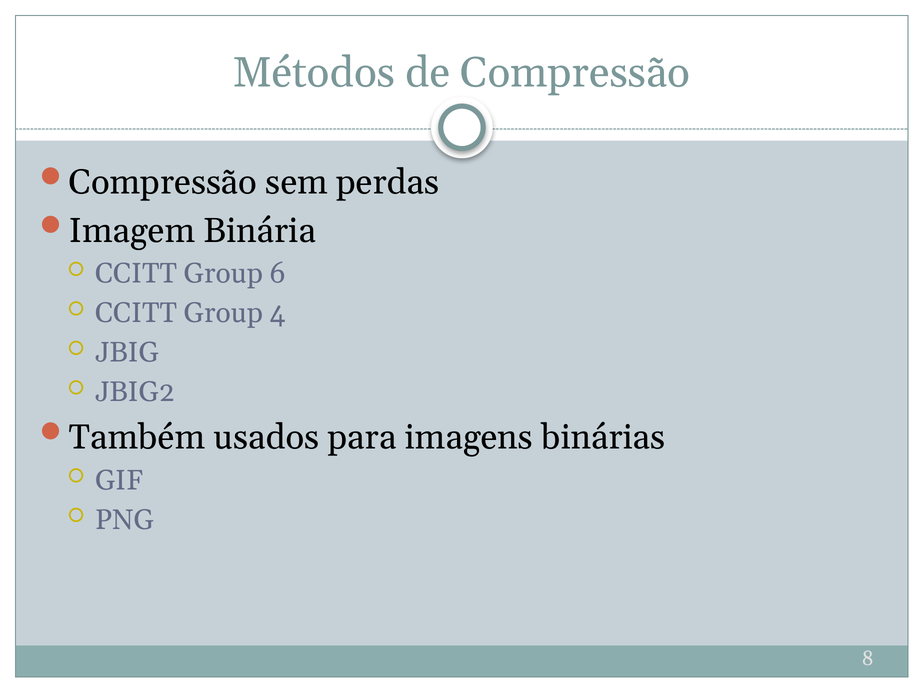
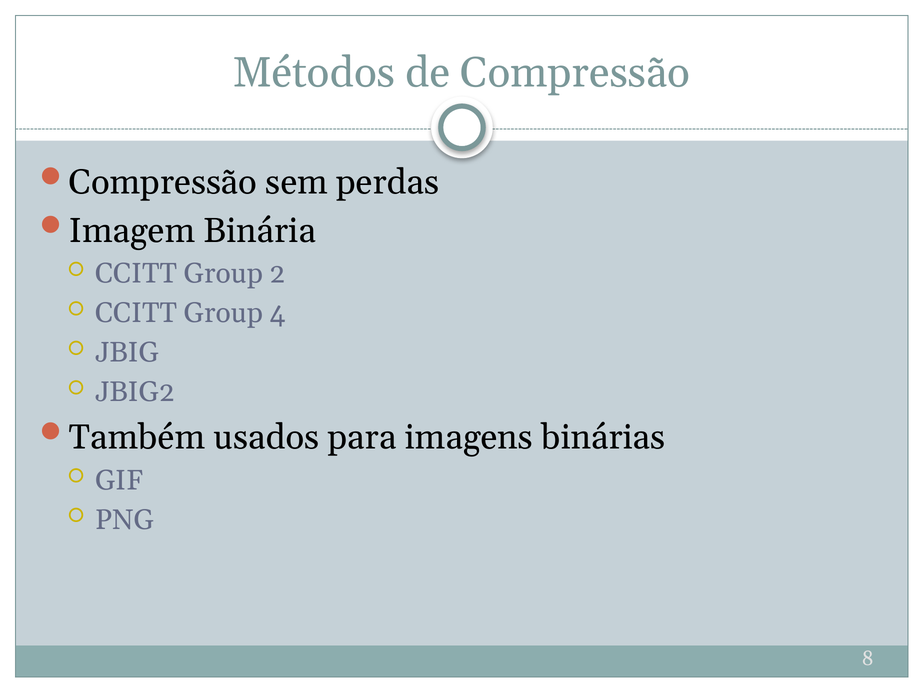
6: 6 -> 2
